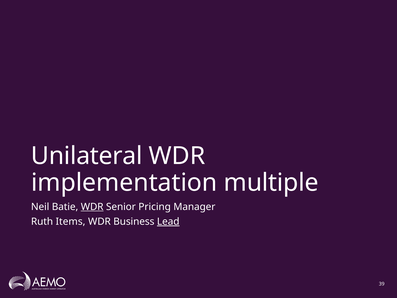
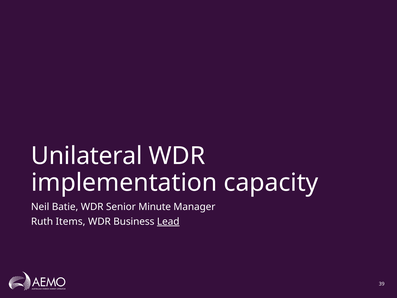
multiple: multiple -> capacity
WDR at (92, 207) underline: present -> none
Pricing: Pricing -> Minute
